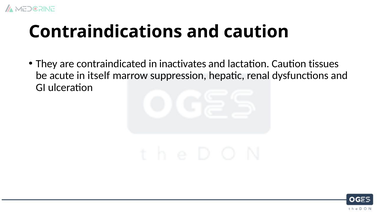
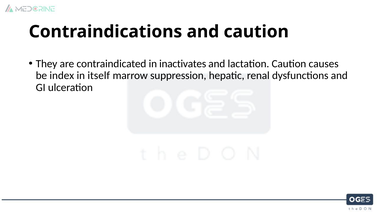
tissues: tissues -> causes
acute: acute -> index
